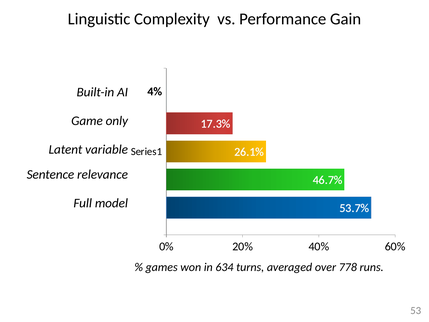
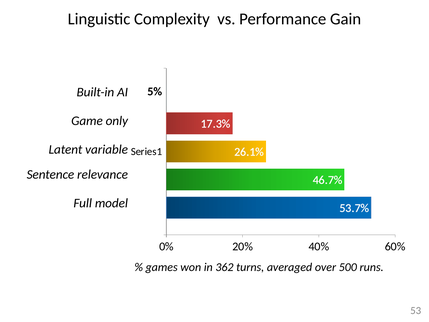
4%: 4% -> 5%
634: 634 -> 362
778: 778 -> 500
